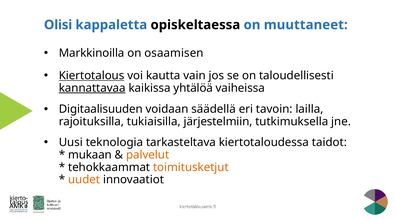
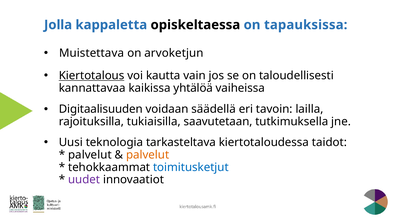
Olisi: Olisi -> Jolla
muuttaneet: muuttaneet -> tapauksissa
Markkinoilla: Markkinoilla -> Muistettava
osaamisen: osaamisen -> arvoketjun
kannattavaa underline: present -> none
järjestelmiin: järjestelmiin -> saavutetaan
mukaan at (90, 155): mukaan -> palvelut
toimitusketjut colour: orange -> blue
uudet colour: orange -> purple
